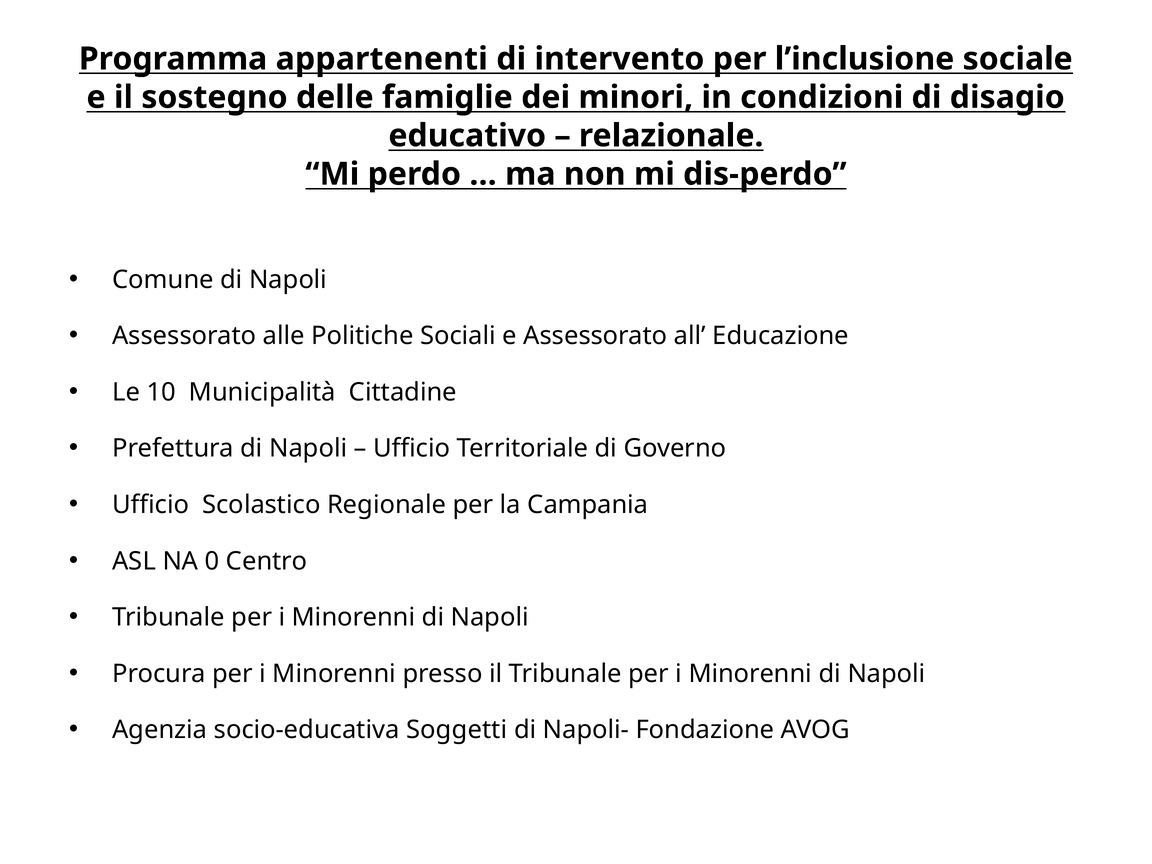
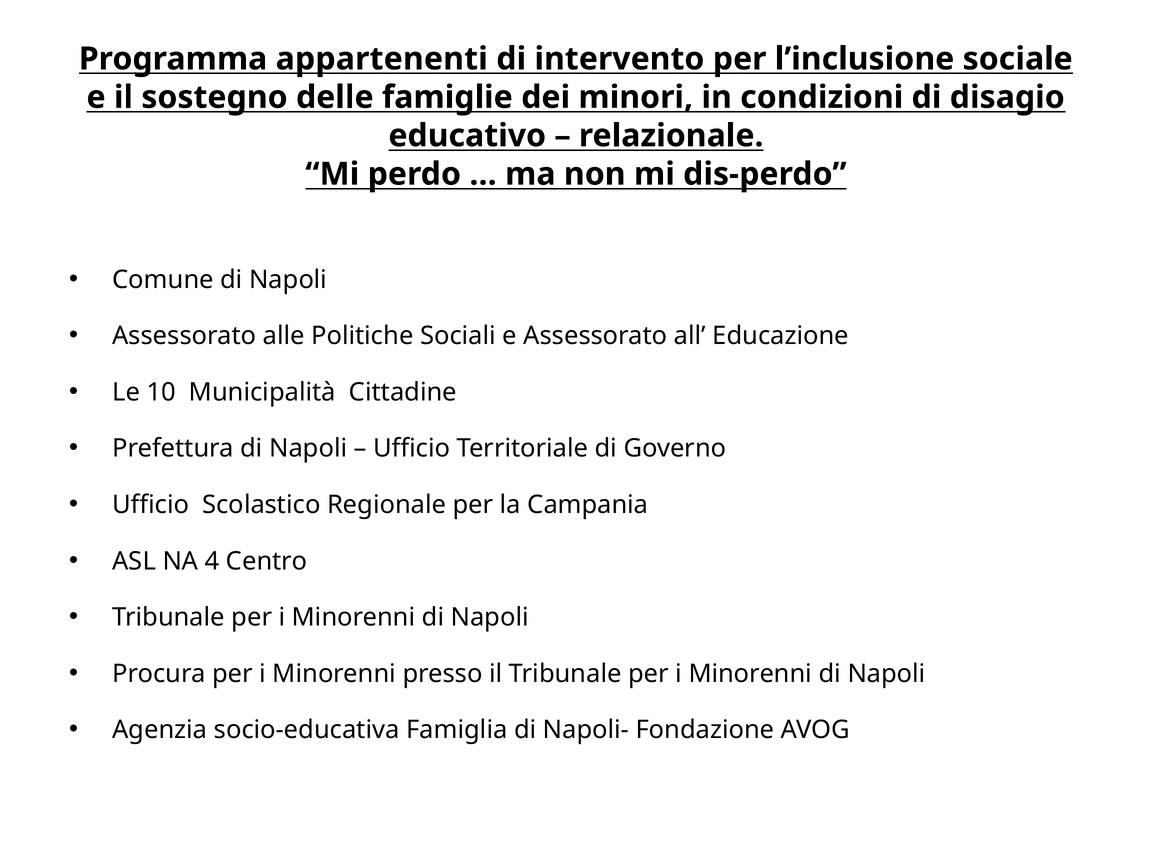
0: 0 -> 4
Soggetti: Soggetti -> Famiglia
